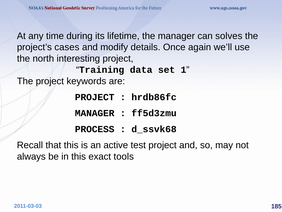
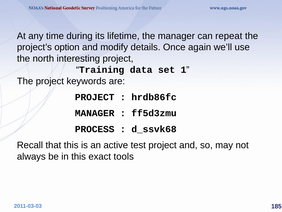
solves: solves -> repeat
cases: cases -> option
